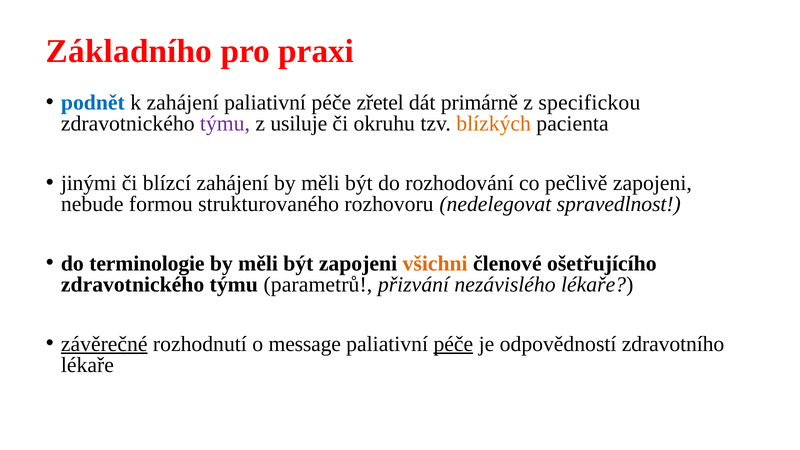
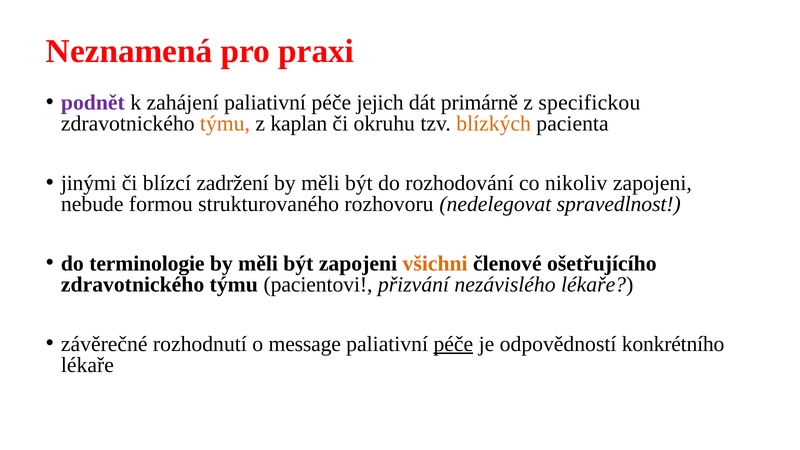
Základního: Základního -> Neznamená
podnět colour: blue -> purple
zřetel: zřetel -> jejich
týmu at (225, 124) colour: purple -> orange
usiluje: usiluje -> kaplan
blízcí zahájení: zahájení -> zadržení
pečlivě: pečlivě -> nikoliv
parametrů: parametrů -> pacientovi
závěrečné underline: present -> none
zdravotního: zdravotního -> konkrétního
